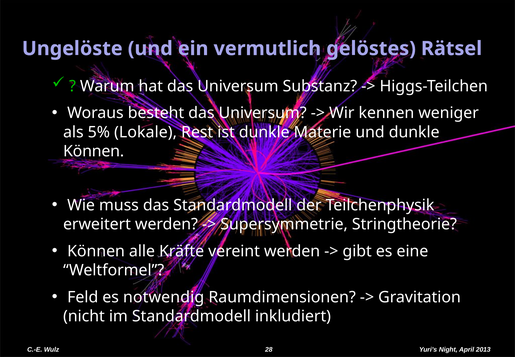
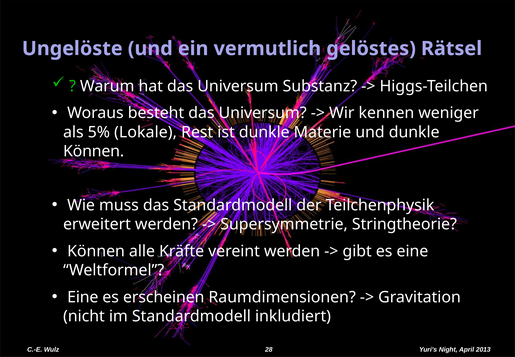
Feld at (83, 297): Feld -> Eine
notwendig: notwendig -> erscheinen
